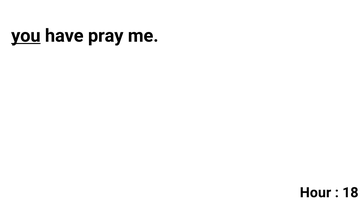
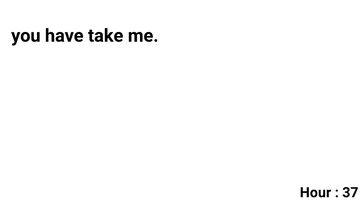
you underline: present -> none
pray: pray -> take
18: 18 -> 37
